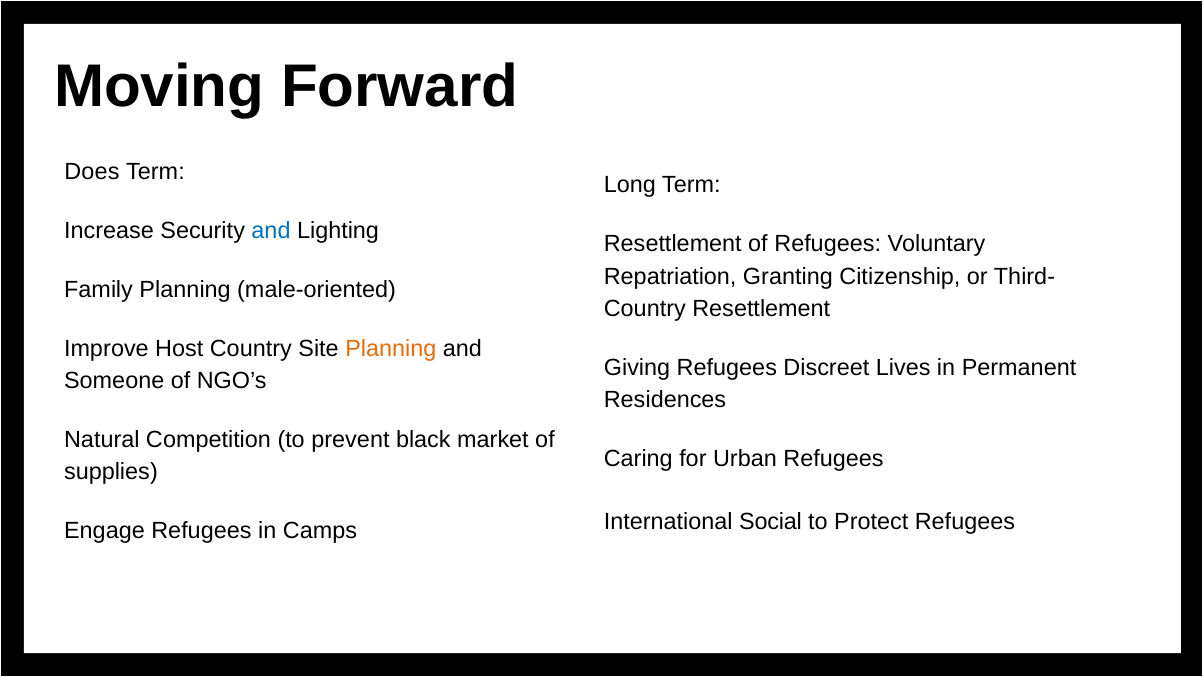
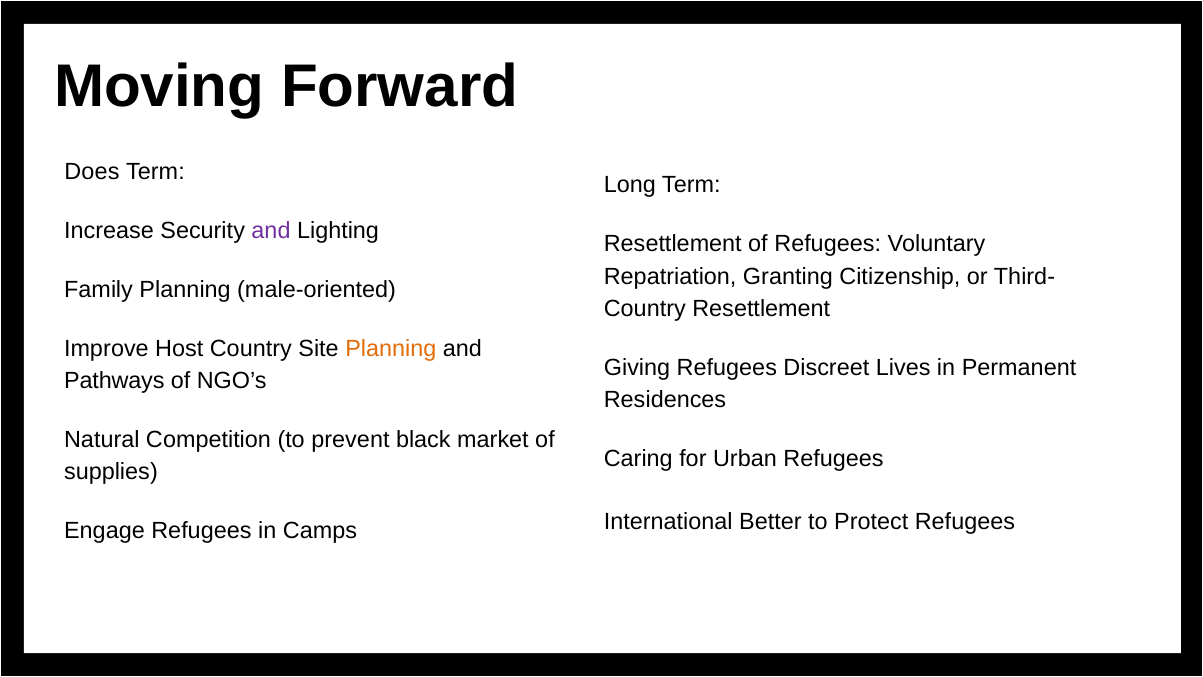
and at (271, 231) colour: blue -> purple
Someone: Someone -> Pathways
Social: Social -> Better
